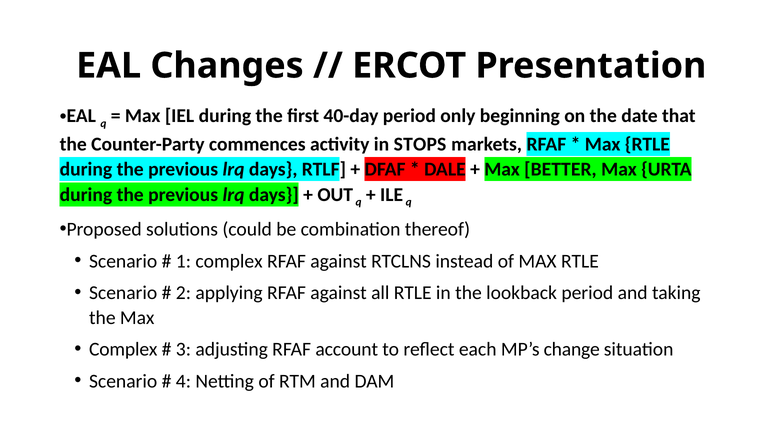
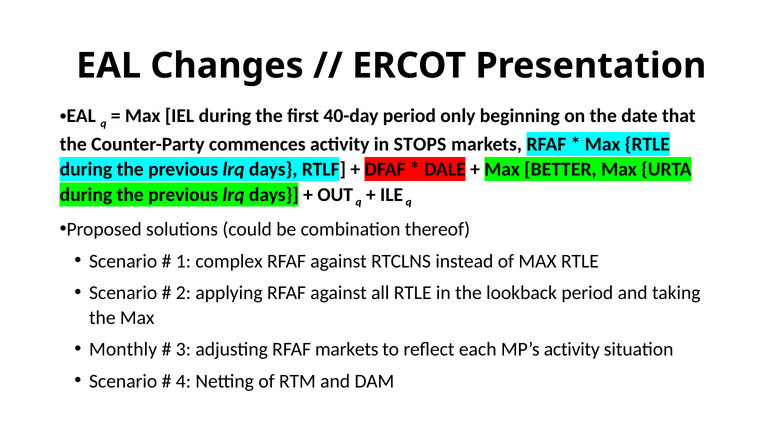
Complex at (123, 350): Complex -> Monthly
RFAF account: account -> markets
MP’s change: change -> activity
